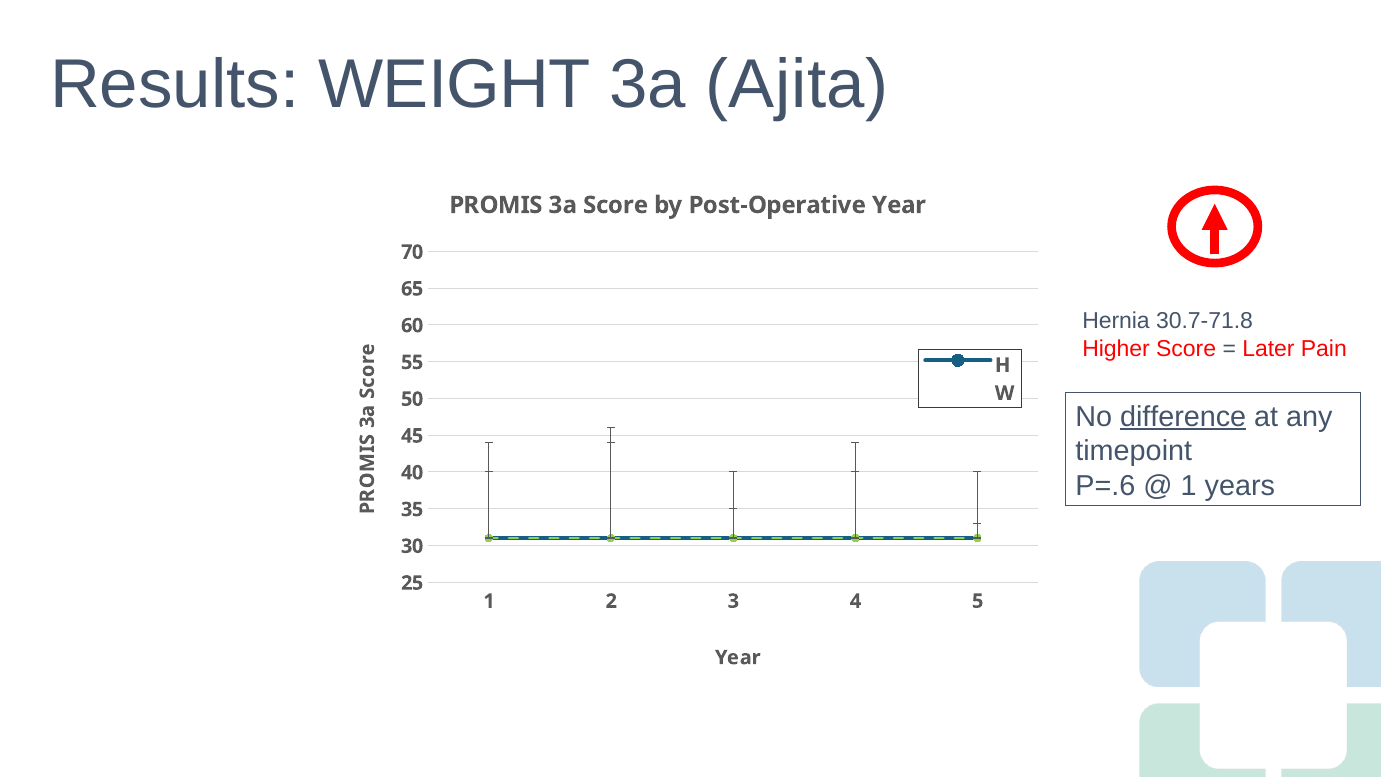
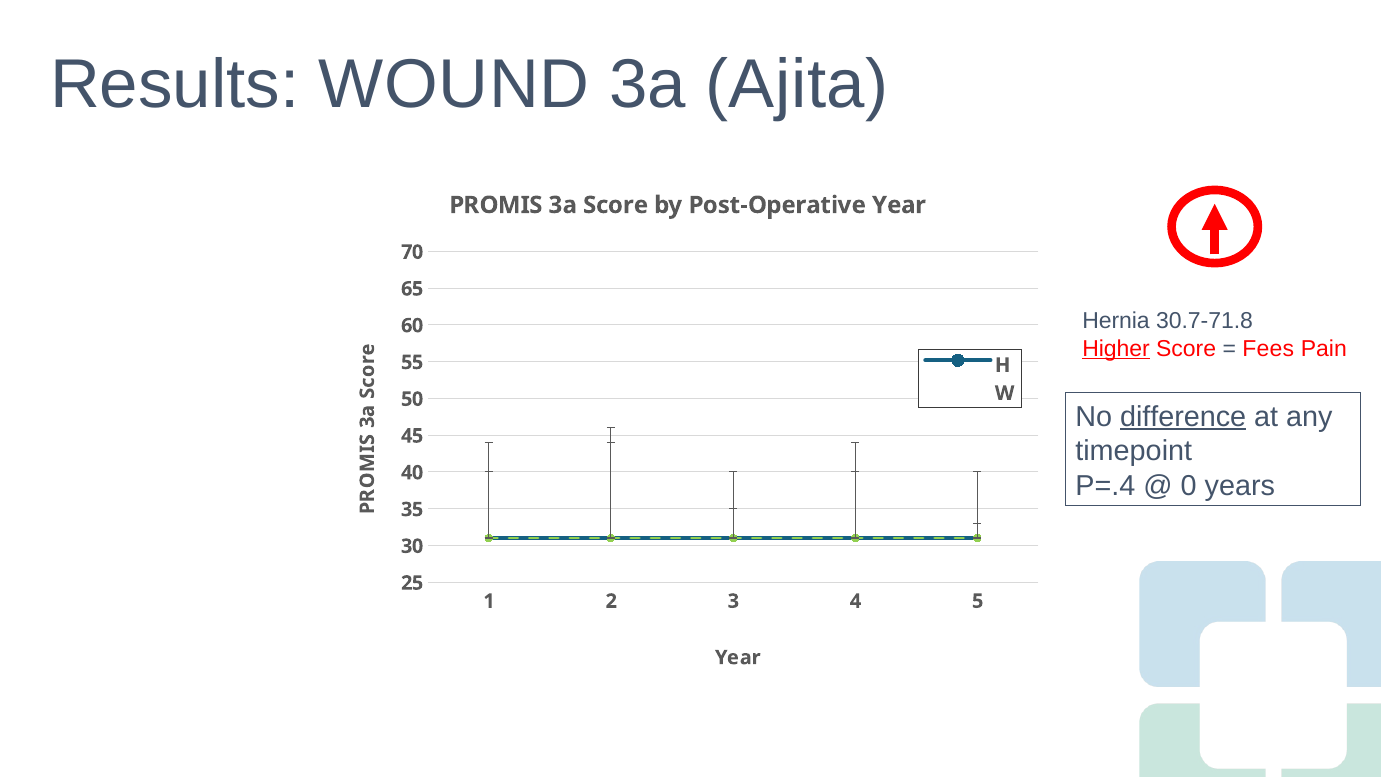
WEIGHT: WEIGHT -> WOUND
Higher underline: none -> present
Later: Later -> Fees
P=.6: P=.6 -> P=.4
1 at (1189, 486): 1 -> 0
